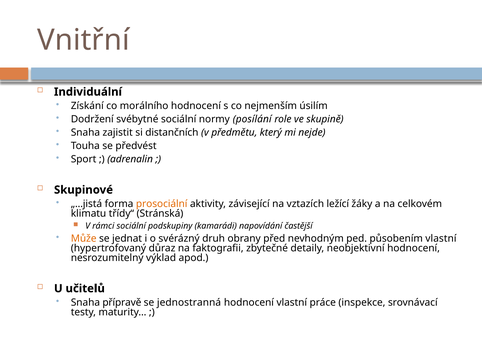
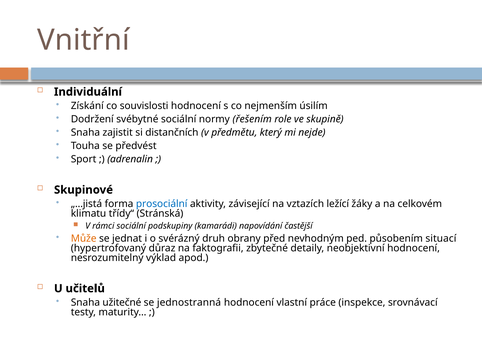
morálního: morálního -> souvislosti
posílání: posílání -> řešením
prosociální colour: orange -> blue
působením vlastní: vlastní -> situací
přípravě: přípravě -> užitečné
